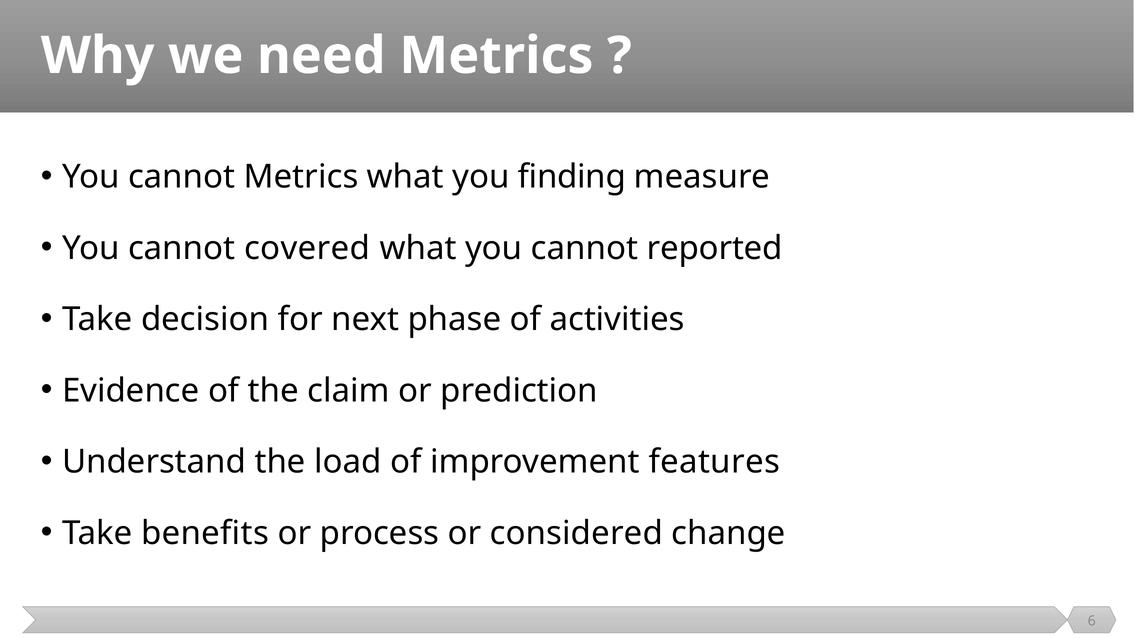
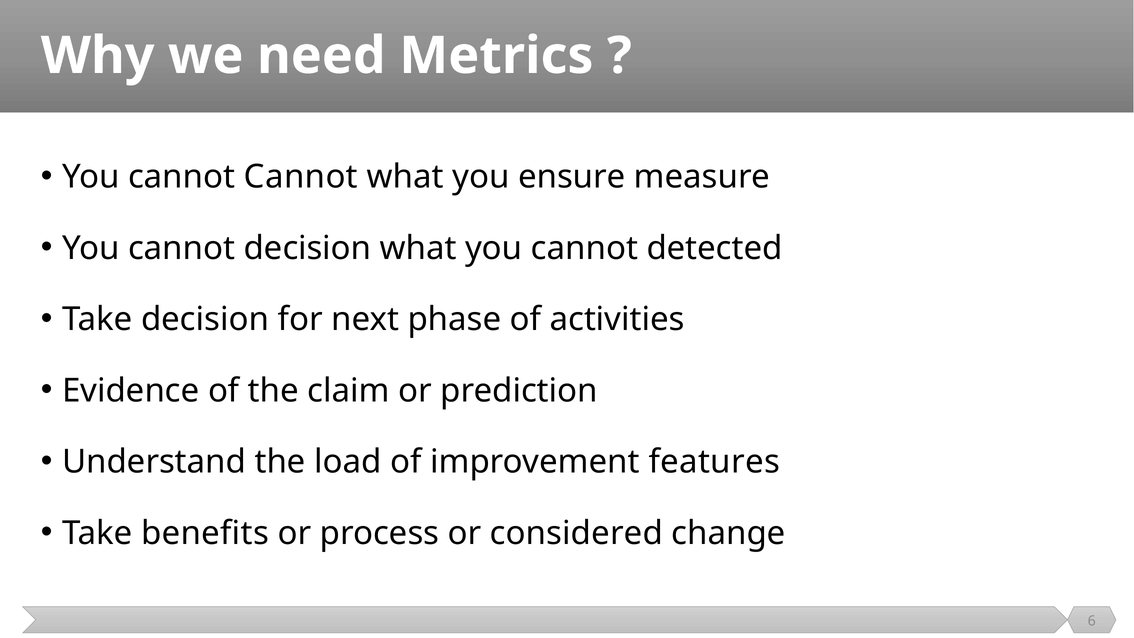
cannot Metrics: Metrics -> Cannot
finding: finding -> ensure
cannot covered: covered -> decision
reported: reported -> detected
